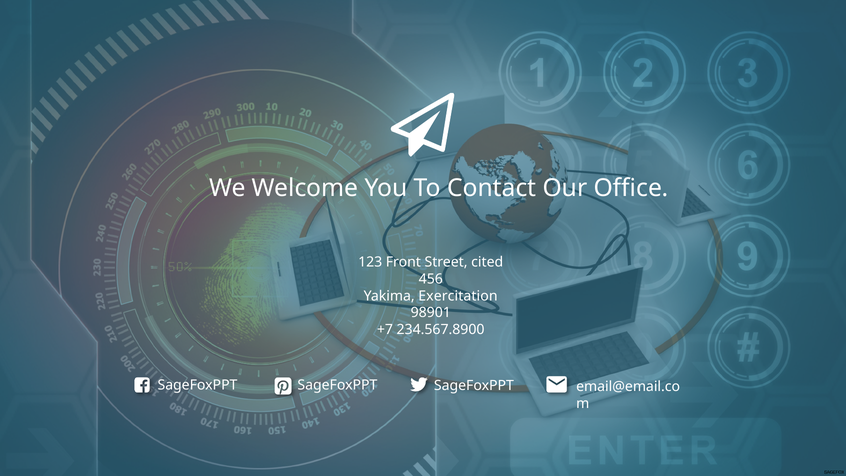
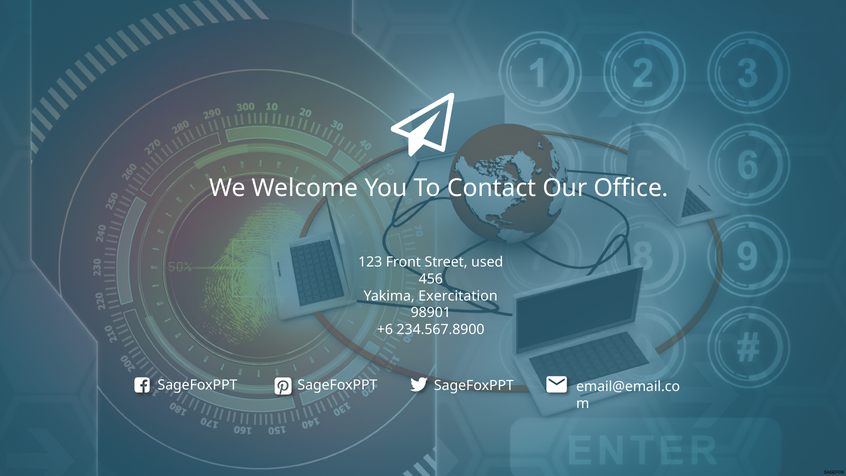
cited: cited -> used
+7: +7 -> +6
